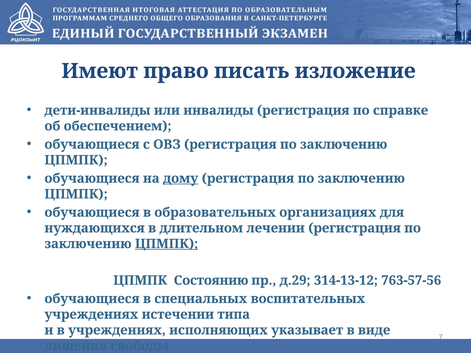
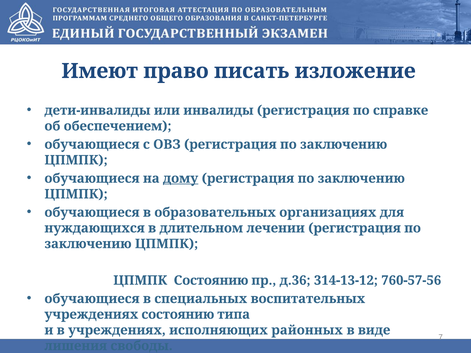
ЦПМПК at (167, 244) underline: present -> none
д.29: д.29 -> д.36
763-57-56: 763-57-56 -> 760-57-56
учреждениях истечении: истечении -> состоянию
указывает: указывает -> районных
